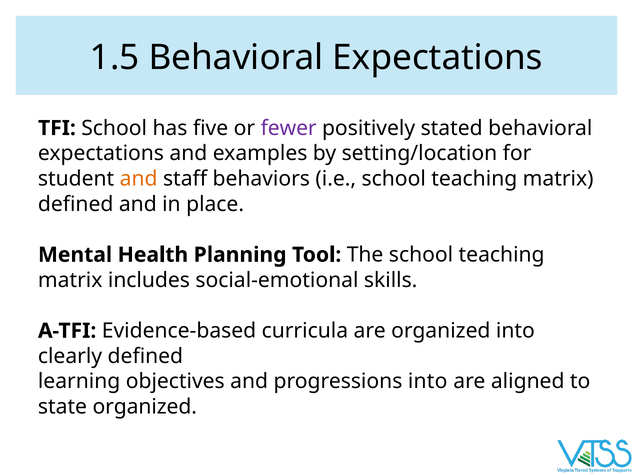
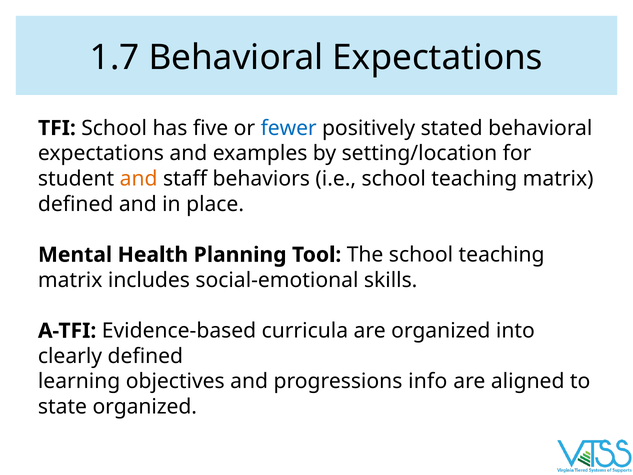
1.5: 1.5 -> 1.7
fewer colour: purple -> blue
progressions into: into -> info
